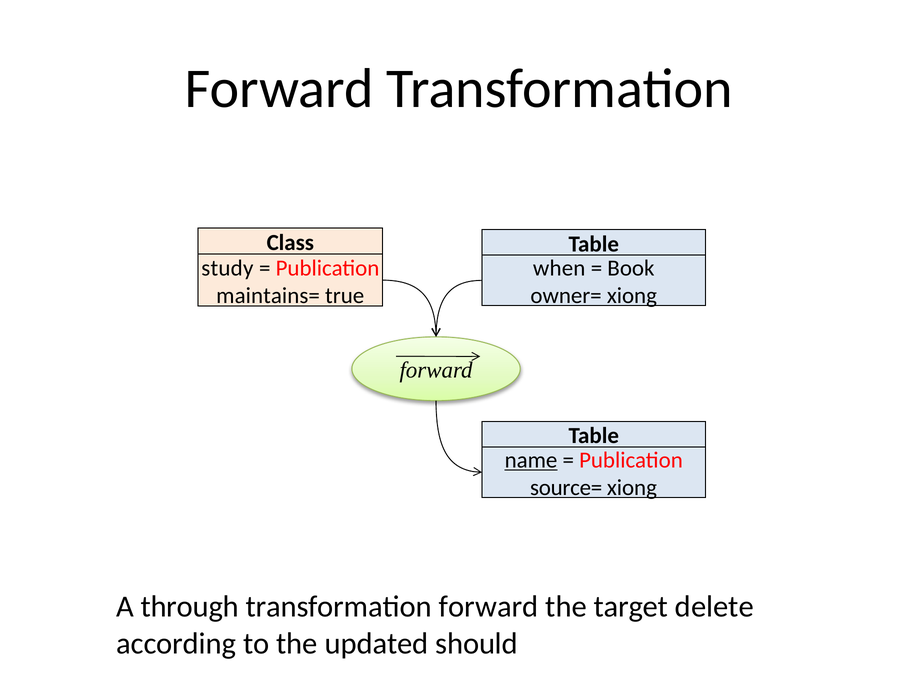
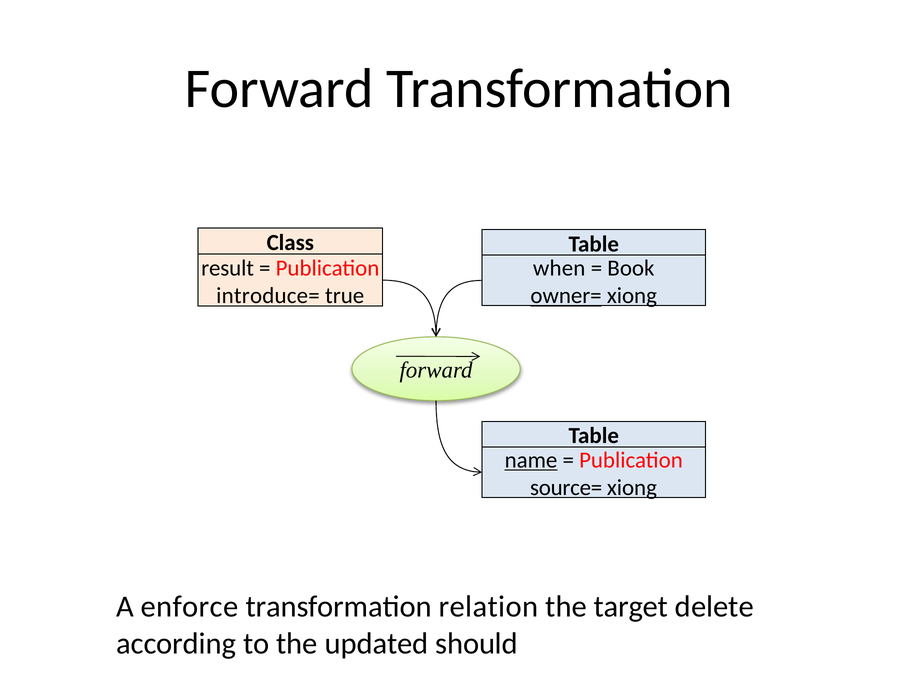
study: study -> result
maintains=: maintains= -> introduce=
owner= underline: none -> present
through: through -> enforce
transformation forward: forward -> relation
